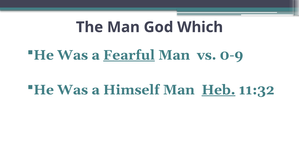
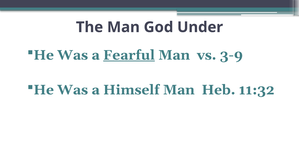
Which: Which -> Under
0-9: 0-9 -> 3-9
Heb underline: present -> none
